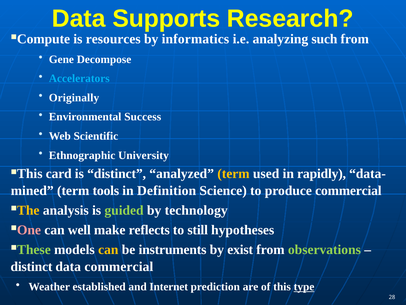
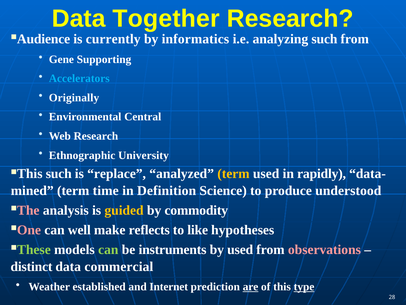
Supports: Supports -> Together
Compute: Compute -> Audience
resources: resources -> currently
Decompose: Decompose -> Supporting
Success: Success -> Central
Web Scientific: Scientific -> Research
This card: card -> such
is distinct: distinct -> replace
tools: tools -> time
produce commercial: commercial -> understood
The colour: yellow -> pink
guided colour: light green -> yellow
technology: technology -> commodity
still: still -> like
can at (108, 249) colour: yellow -> light green
by exist: exist -> used
observations colour: light green -> pink
are underline: none -> present
